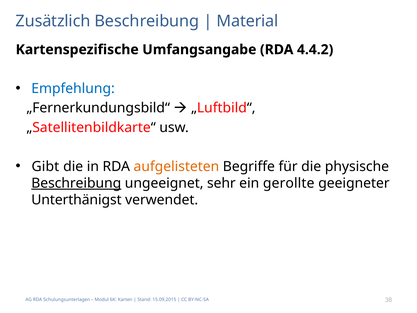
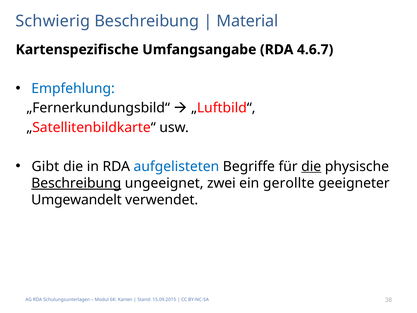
Zusätzlich: Zusätzlich -> Schwierig
4.4.2: 4.4.2 -> 4.6.7
aufgelisteten colour: orange -> blue
die at (311, 166) underline: none -> present
sehr: sehr -> zwei
Unterthänigst: Unterthänigst -> Umgewandelt
